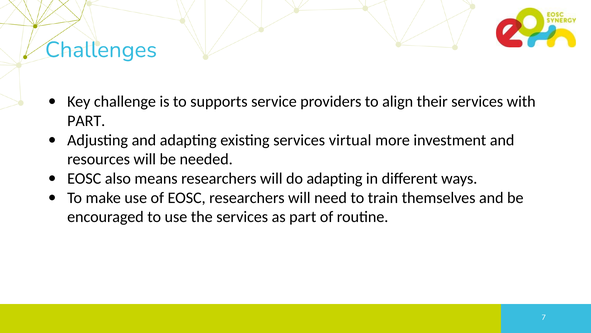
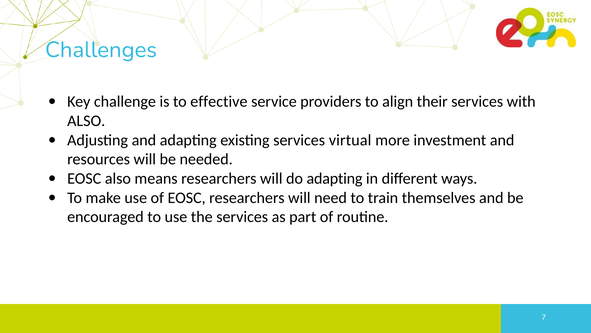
supports: supports -> effective
PART at (86, 121): PART -> ALSO
